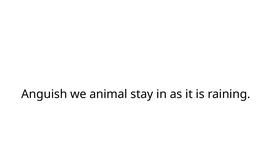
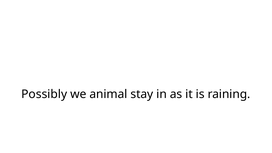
Anguish: Anguish -> Possibly
